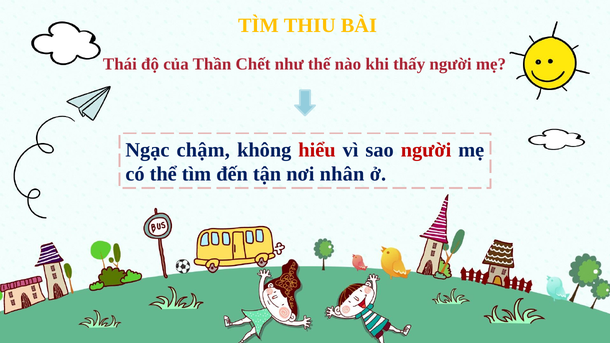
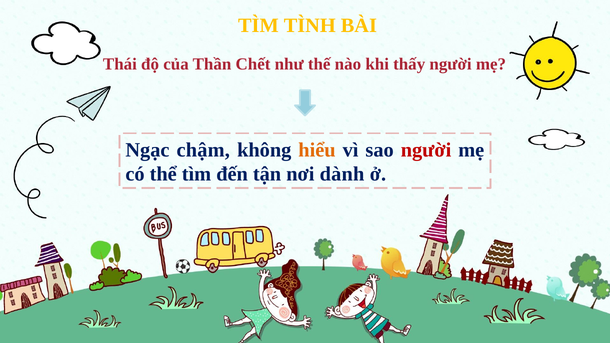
THIU: THIU -> TÌNH
hiểu colour: red -> orange
nhân: nhân -> dành
